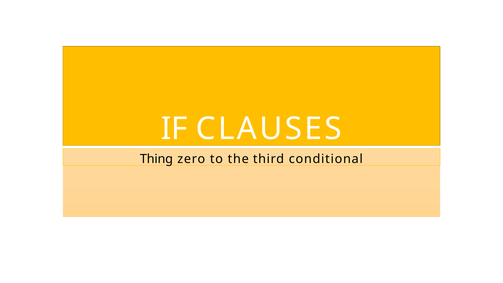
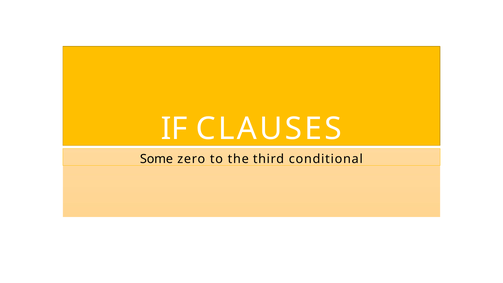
Thing: Thing -> Some
